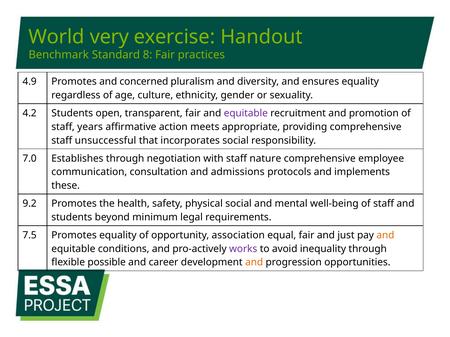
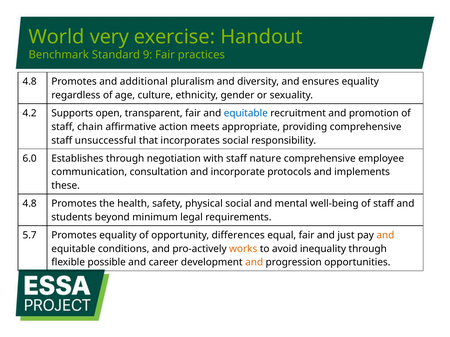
8: 8 -> 9
4.9 at (30, 82): 4.9 -> 4.8
concerned: concerned -> additional
4.2 Students: Students -> Supports
equitable at (246, 113) colour: purple -> blue
years: years -> chain
7.0: 7.0 -> 6.0
admissions: admissions -> incorporate
9.2 at (30, 204): 9.2 -> 4.8
7.5: 7.5 -> 5.7
association: association -> differences
works colour: purple -> orange
